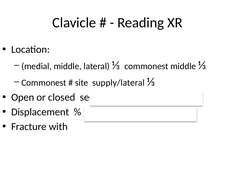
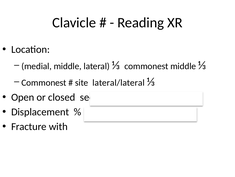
supply/lateral: supply/lateral -> lateral/lateral
